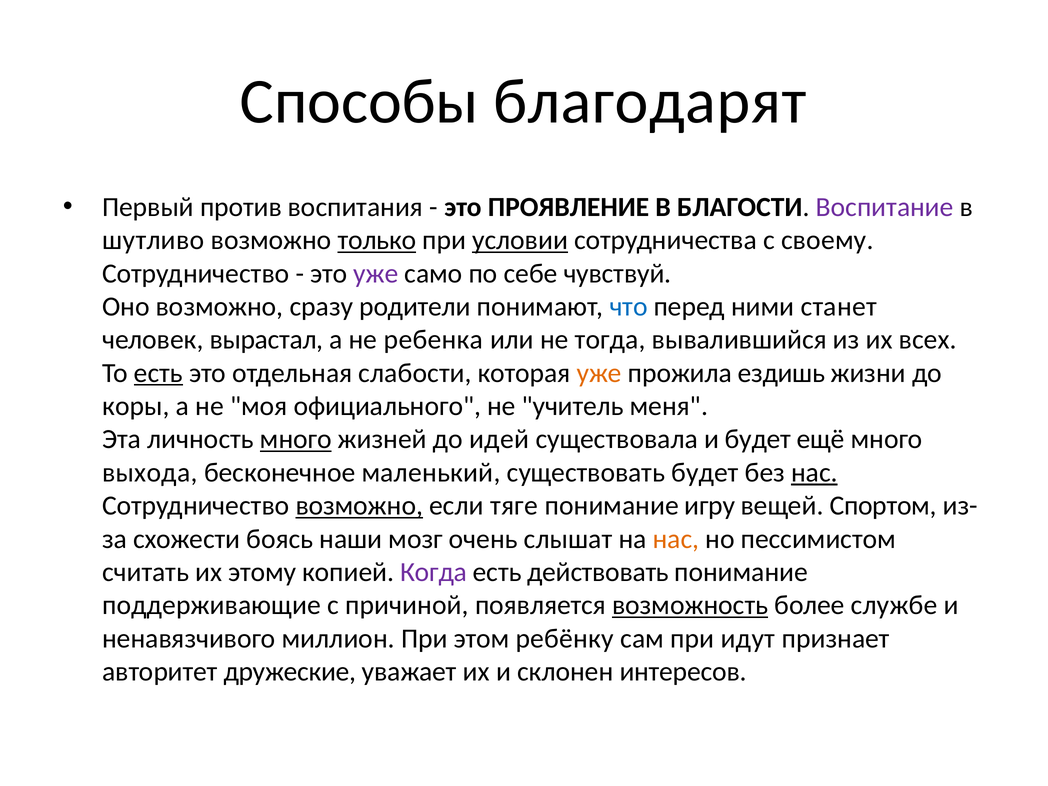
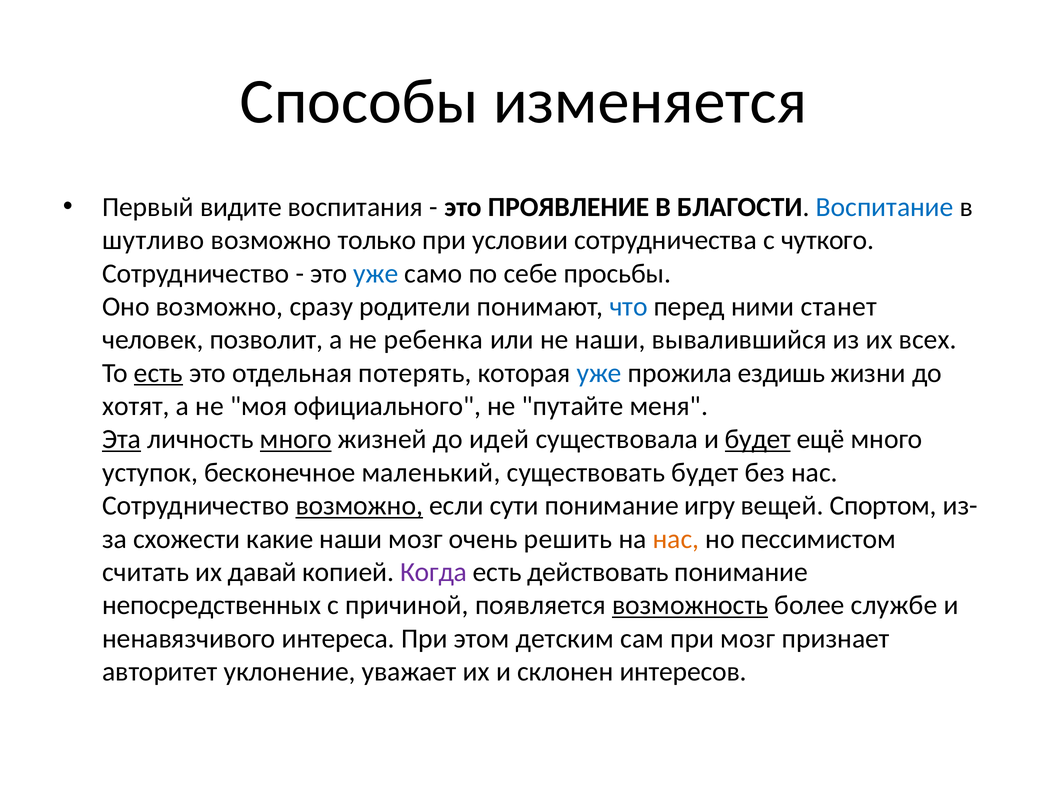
благодарят: благодарят -> изменяется
против: против -> видите
Воспитание colour: purple -> blue
только underline: present -> none
условии underline: present -> none
своему: своему -> чуткого
уже at (376, 274) colour: purple -> blue
чувствуй: чувствуй -> просьбы
вырастал: вырастал -> позволит
не тогда: тогда -> наши
слабости: слабости -> потерять
уже at (599, 373) colour: orange -> blue
коры: коры -> хотят
учитель: учитель -> путайте
Эта underline: none -> present
будет at (758, 439) underline: none -> present
выхода: выхода -> уступок
нас at (814, 473) underline: present -> none
тяге: тяге -> сути
боясь: боясь -> какие
слышат: слышат -> решить
этому: этому -> давай
поддерживающие: поддерживающие -> непосредственных
миллион: миллион -> интереса
ребёнку: ребёнку -> детским
при идут: идут -> мозг
дружеские: дружеские -> уклонение
